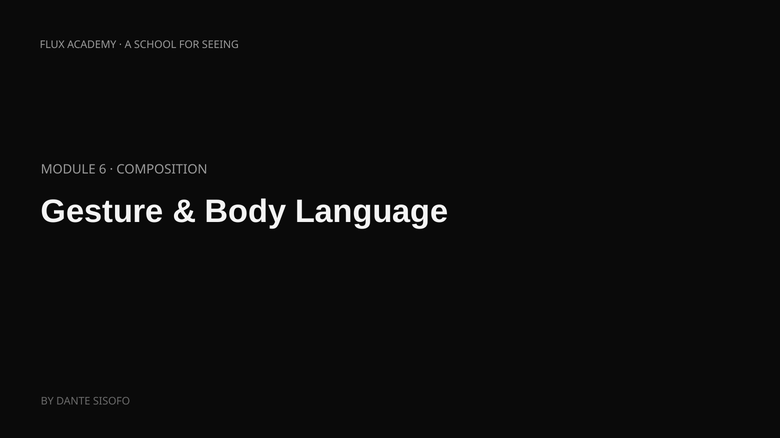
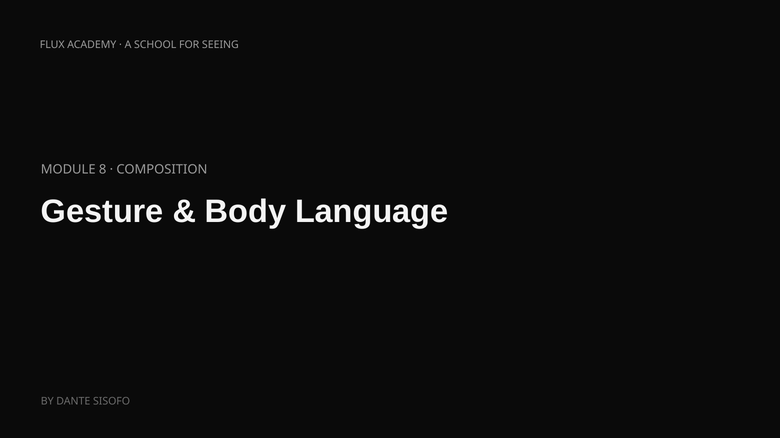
6: 6 -> 8
